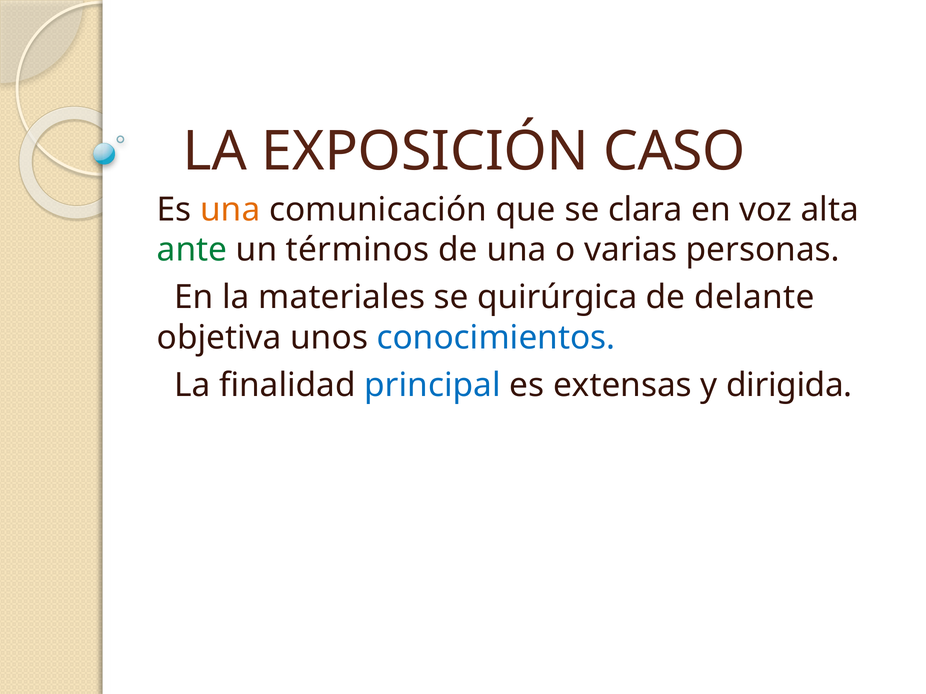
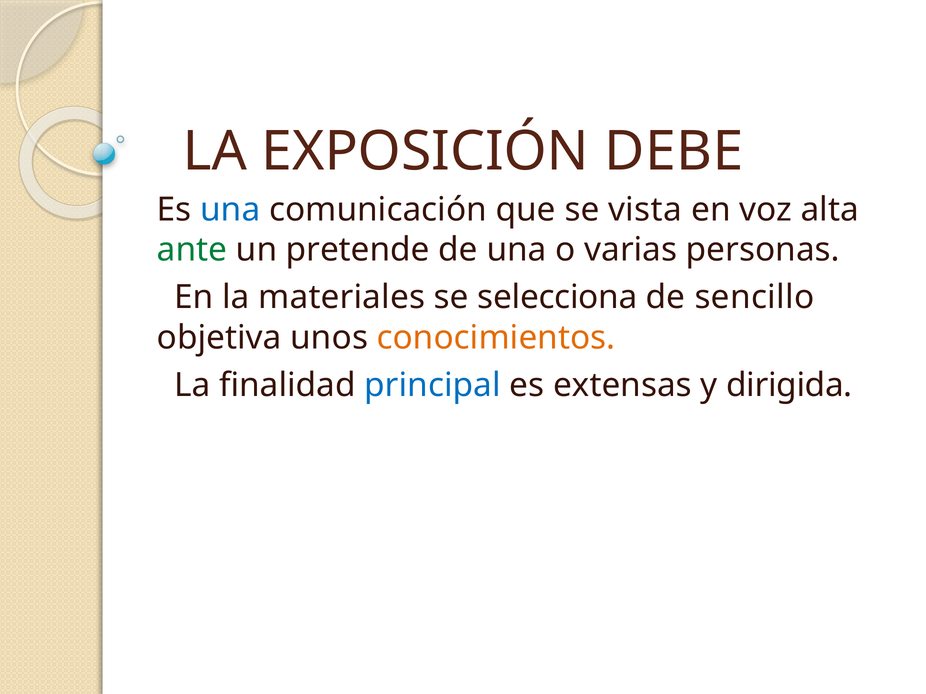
CASO: CASO -> DEBE
una at (230, 210) colour: orange -> blue
clara: clara -> vista
términos: términos -> pretende
quirúrgica: quirúrgica -> selecciona
delante: delante -> sencillo
conocimientos colour: blue -> orange
